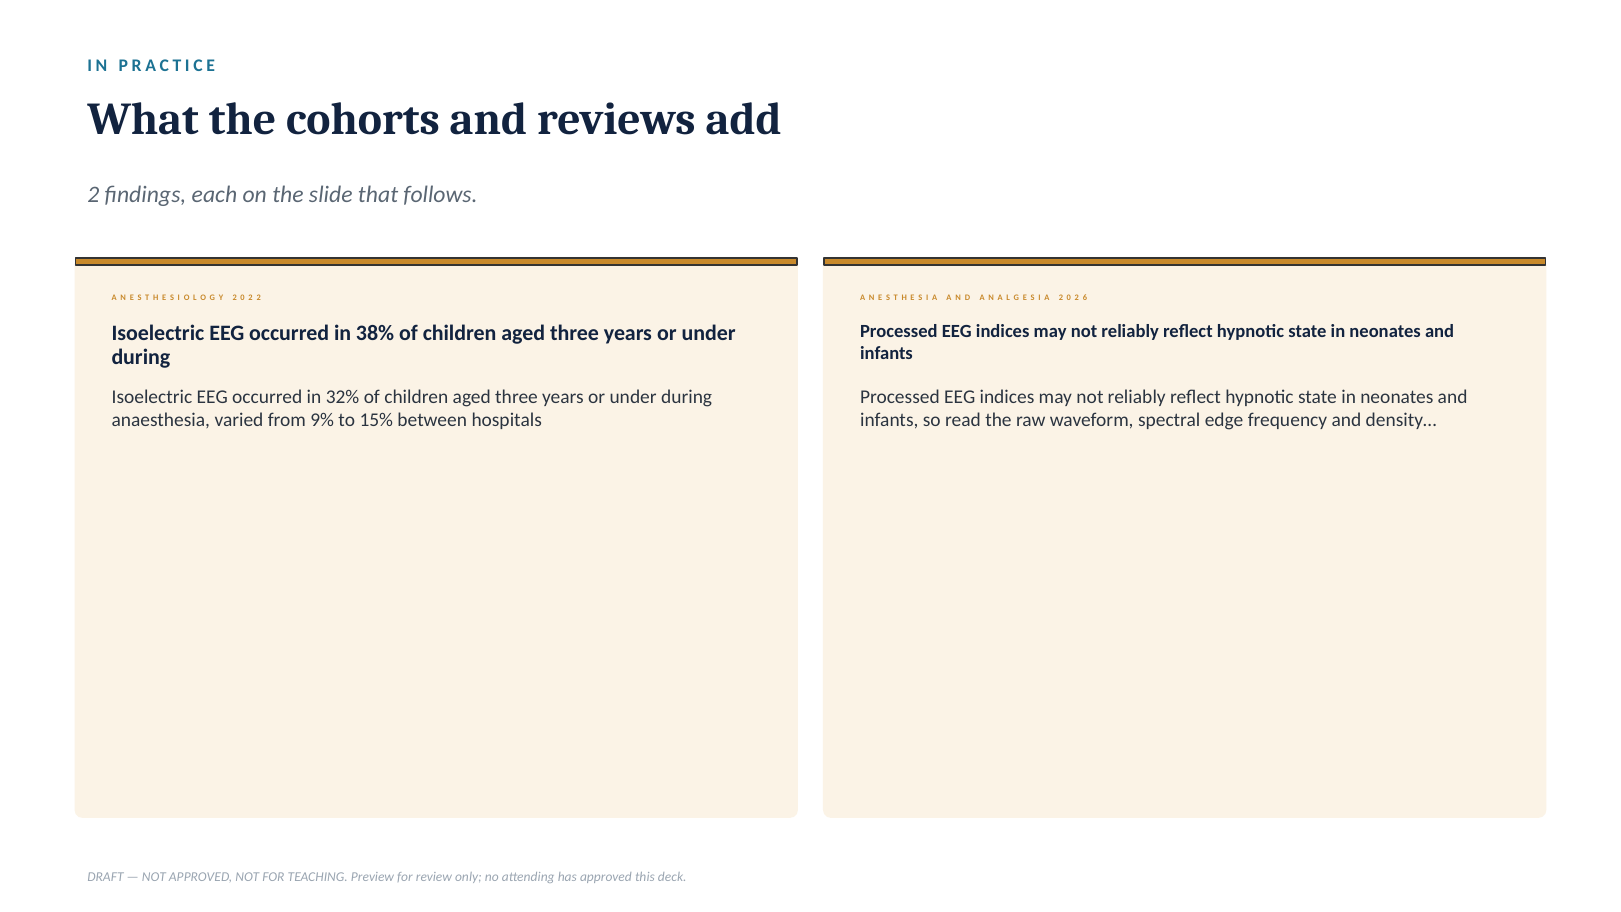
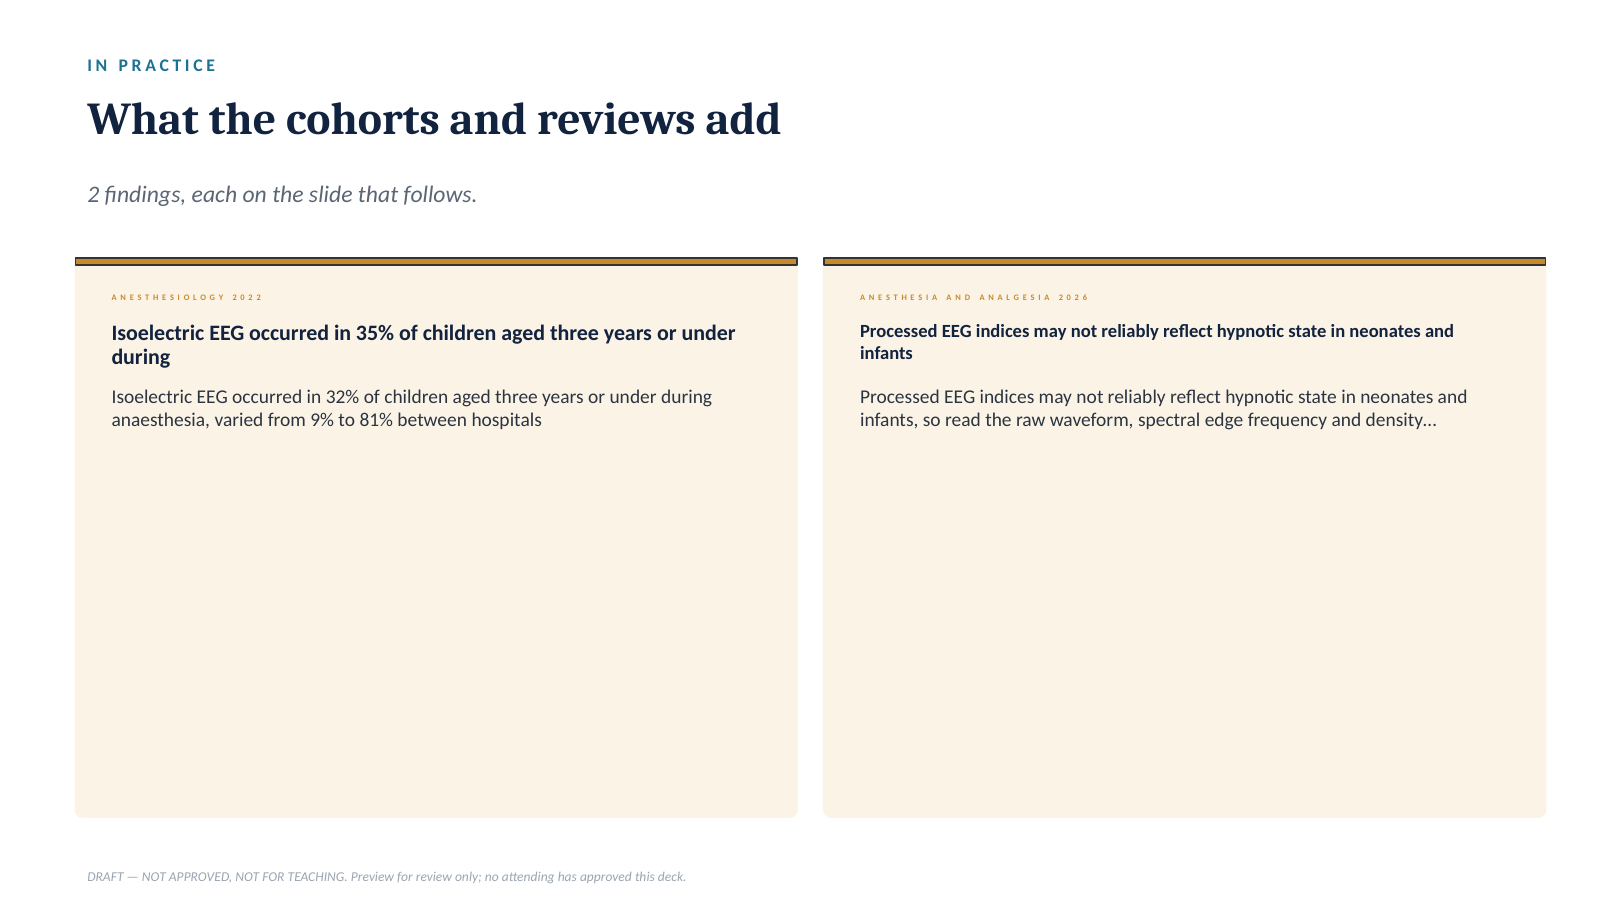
38%: 38% -> 35%
15%: 15% -> 81%
